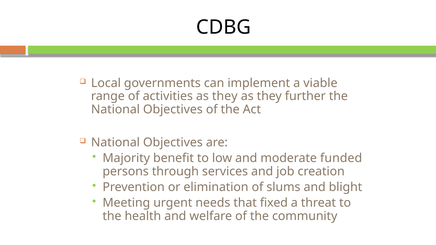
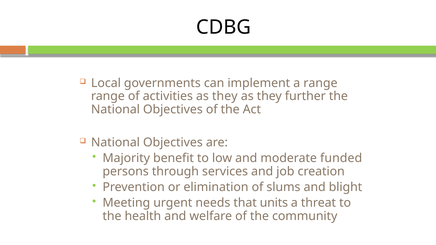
a viable: viable -> range
fixed: fixed -> units
